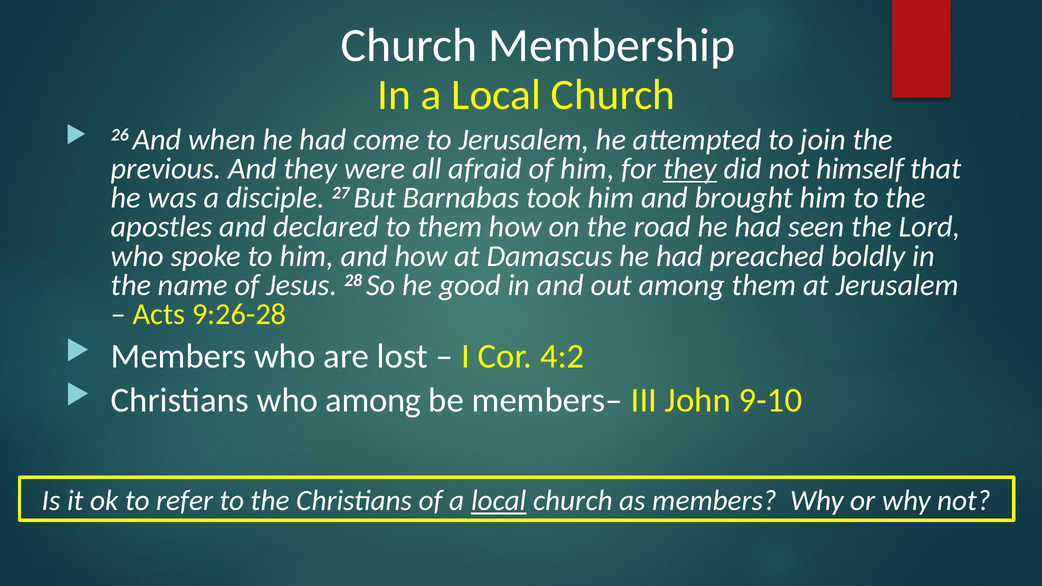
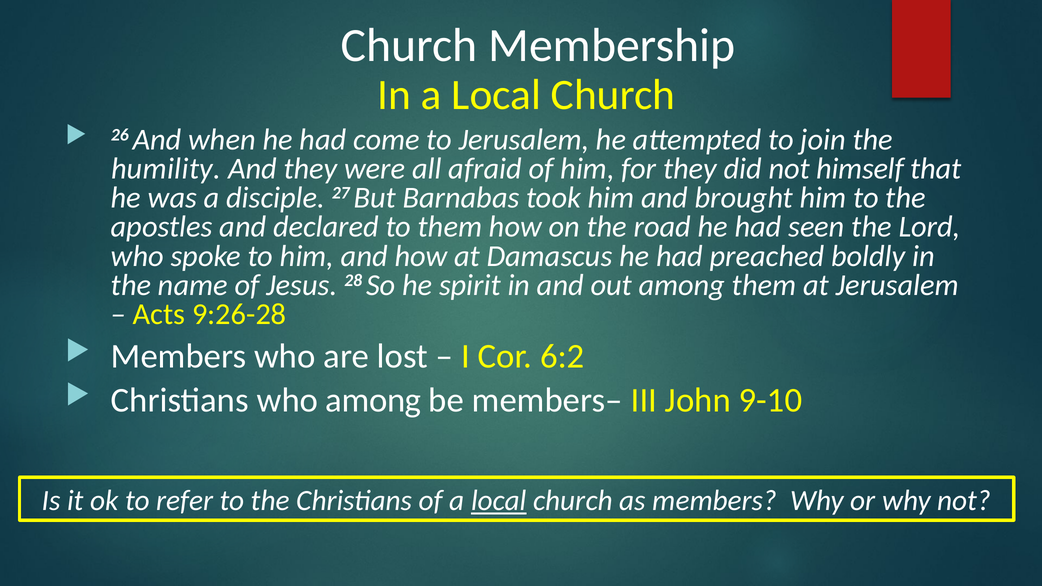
previous: previous -> humility
they at (690, 169) underline: present -> none
good: good -> spirit
4:2: 4:2 -> 6:2
